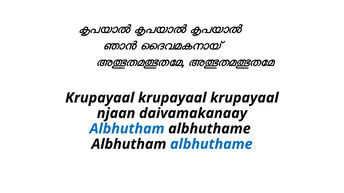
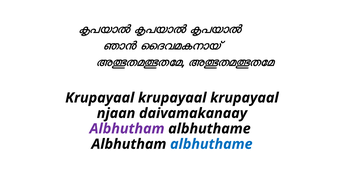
Albhutham at (127, 129) colour: blue -> purple
